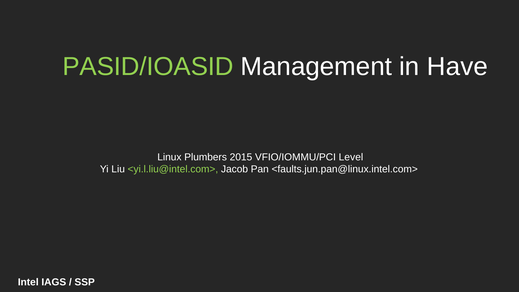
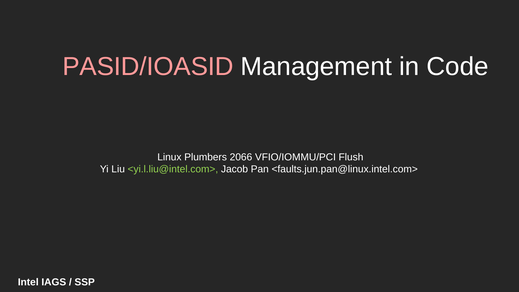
PASID/IOASID colour: light green -> pink
Have: Have -> Code
2015: 2015 -> 2066
Level: Level -> Flush
